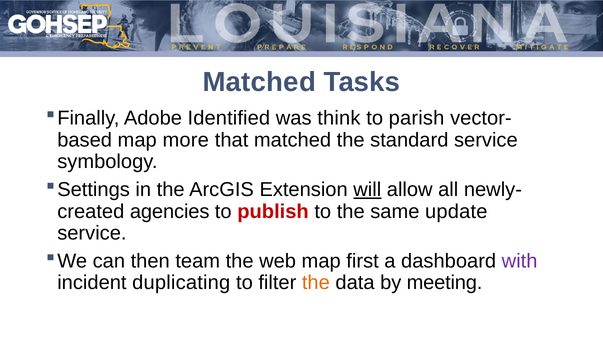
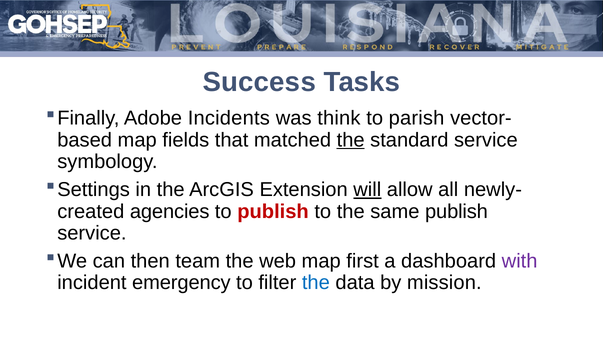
Matched at (259, 82): Matched -> Success
Identified: Identified -> Incidents
more: more -> fields
the at (351, 140) underline: none -> present
same update: update -> publish
duplicating: duplicating -> emergency
the at (316, 283) colour: orange -> blue
meeting: meeting -> mission
